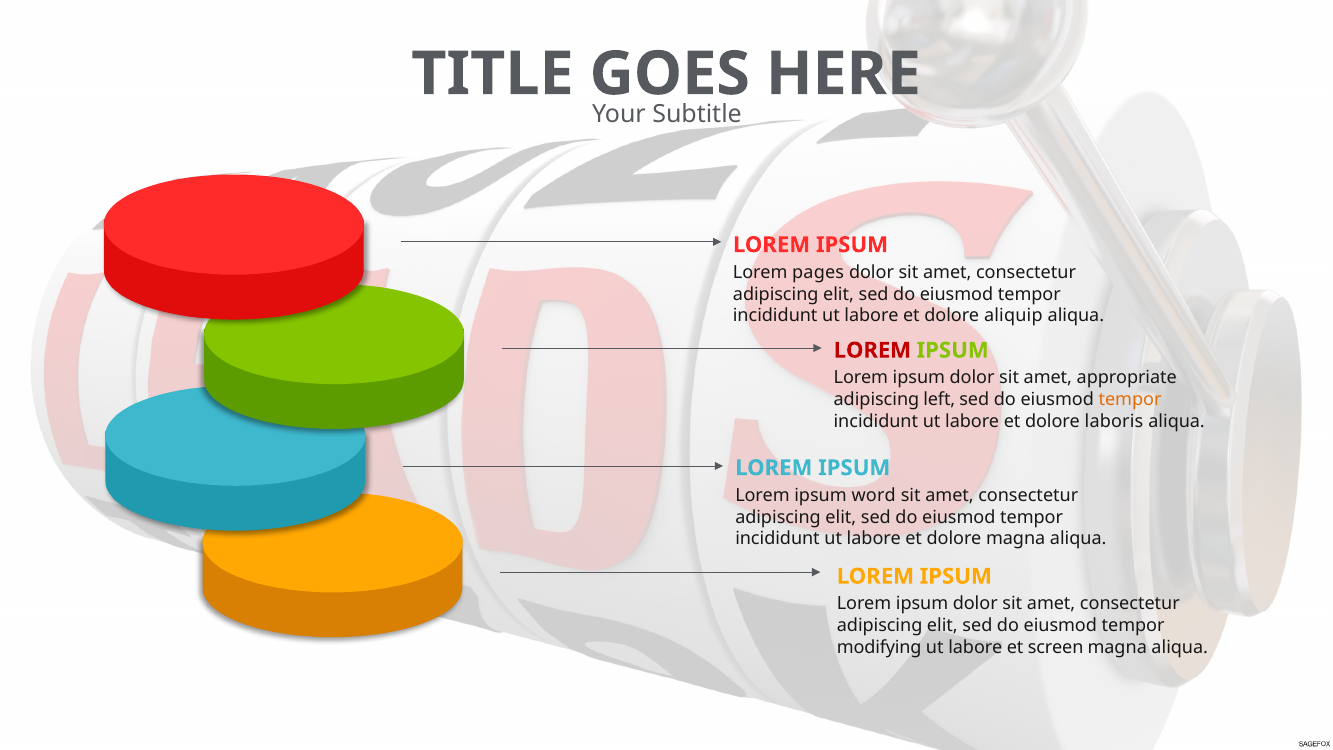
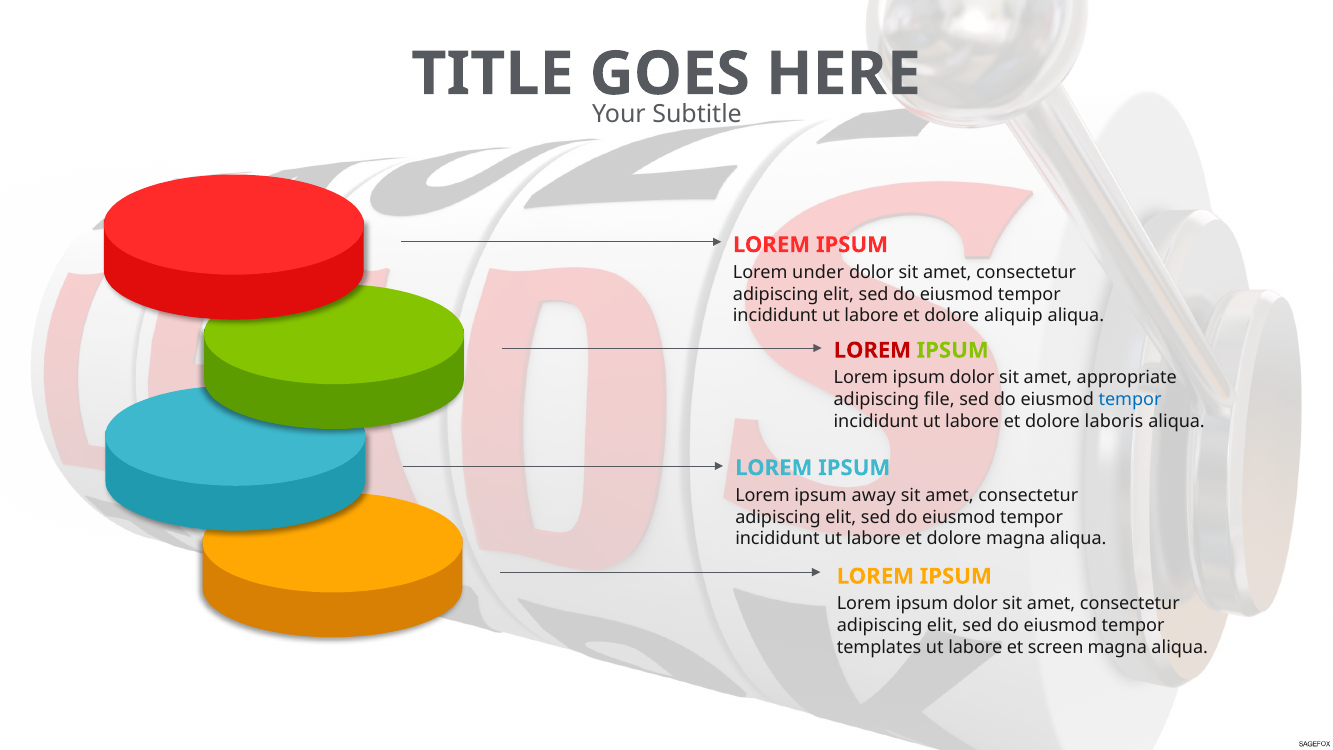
pages: pages -> under
left: left -> file
tempor at (1130, 399) colour: orange -> blue
word: word -> away
modifying: modifying -> templates
